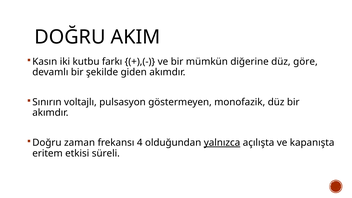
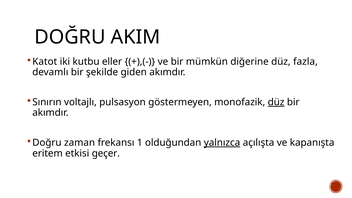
Kasın: Kasın -> Katot
farkı: farkı -> eller
göre: göre -> fazla
düz at (276, 102) underline: none -> present
4: 4 -> 1
süreli: süreli -> geçer
